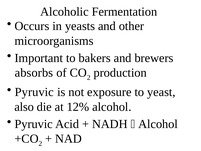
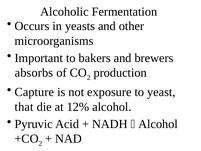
Pyruvic at (34, 92): Pyruvic -> Capture
also: also -> that
